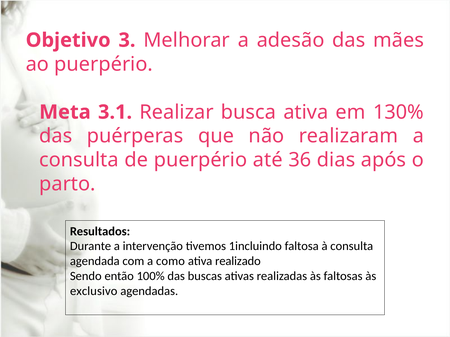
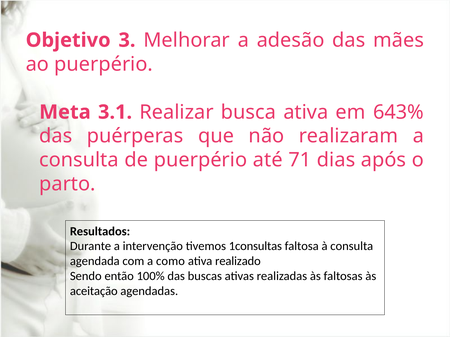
130%: 130% -> 643%
36: 36 -> 71
1incluindo: 1incluindo -> 1consultas
exclusivo: exclusivo -> aceitação
